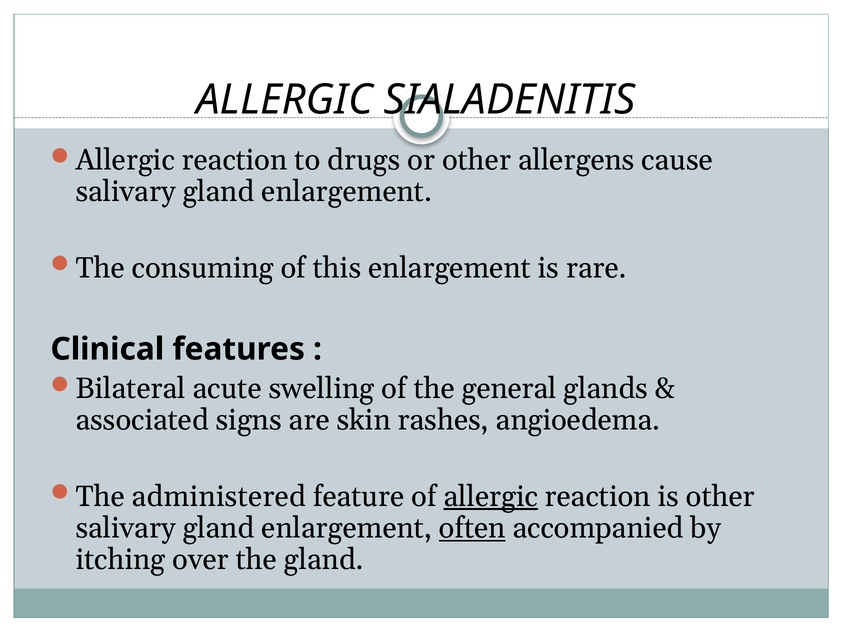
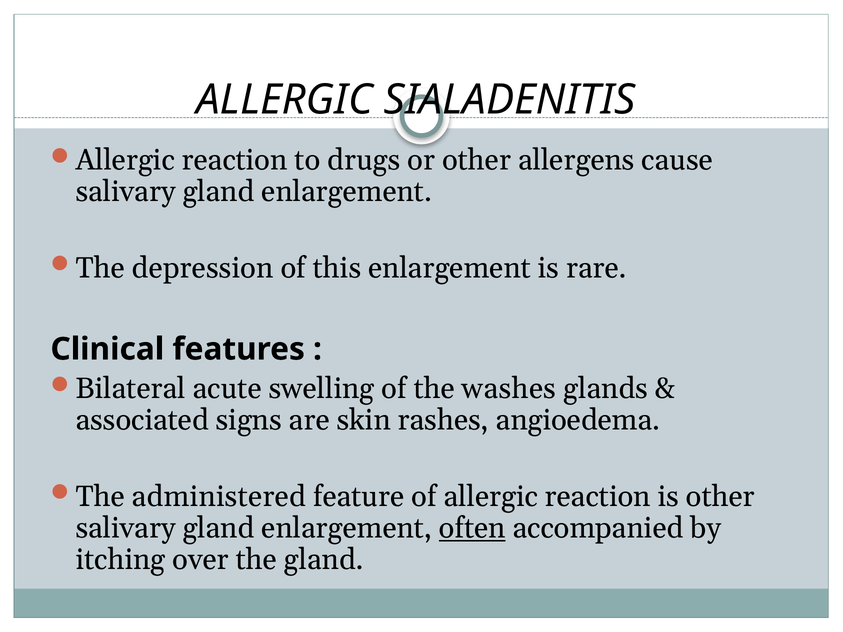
consuming: consuming -> depression
general: general -> washes
allergic at (491, 497) underline: present -> none
